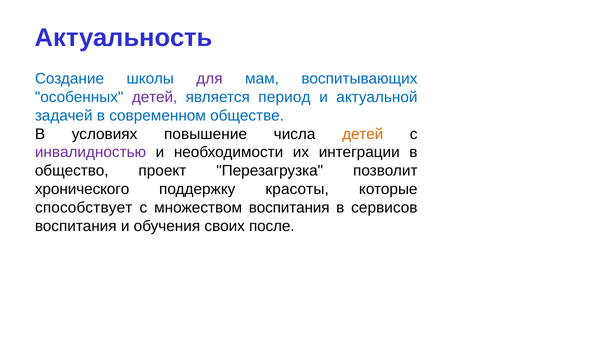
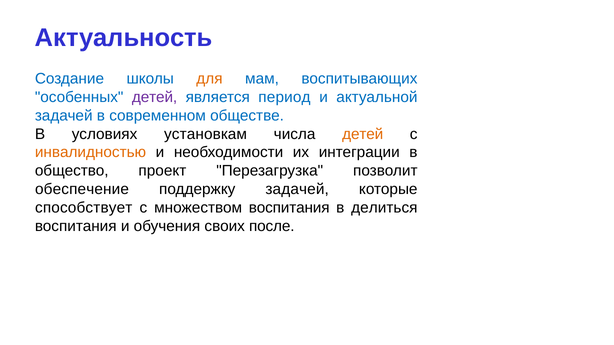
для colour: purple -> orange
повышение: повышение -> установкам
инвалидностью colour: purple -> orange
хронического: хронического -> обеспечение
поддержку красоты: красоты -> задачей
сервисов: сервисов -> делиться
